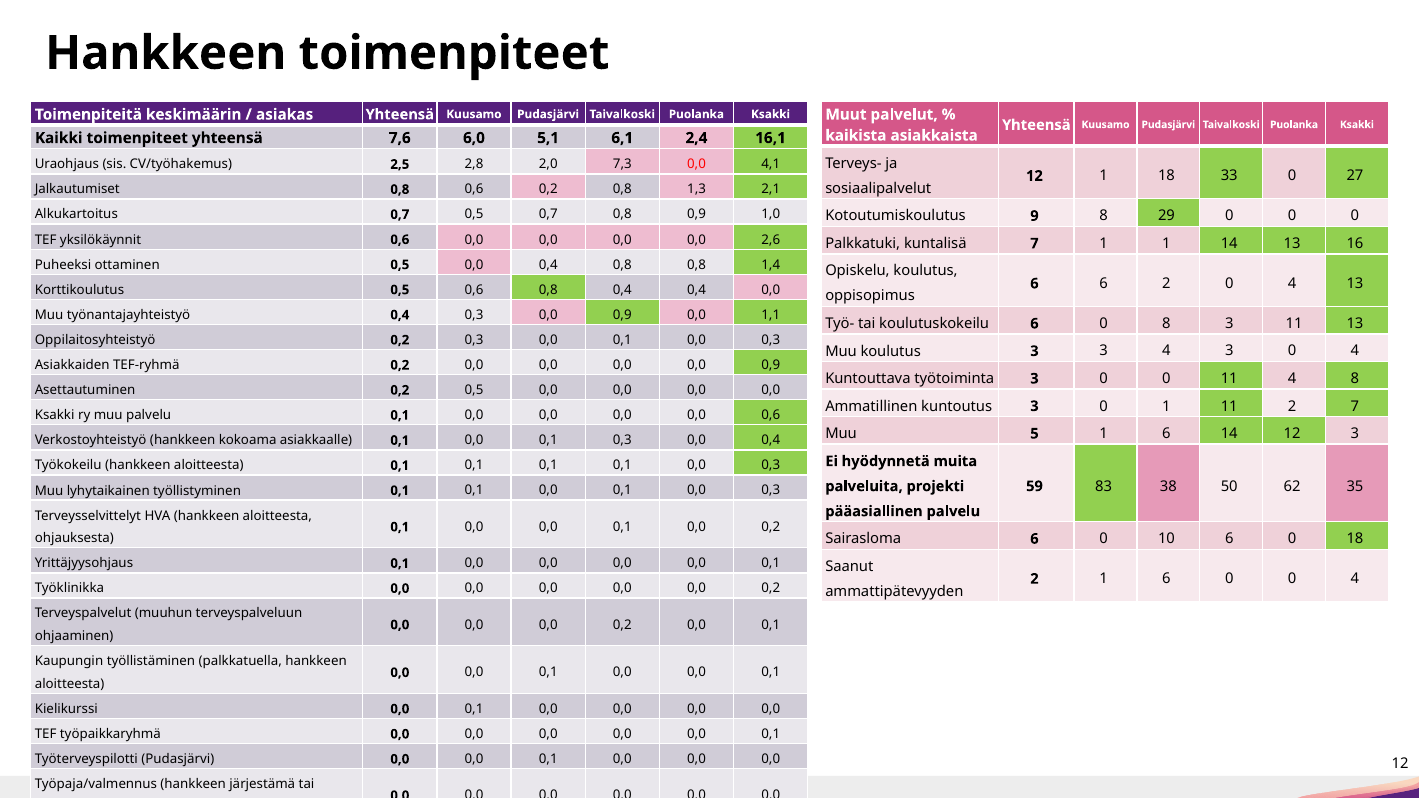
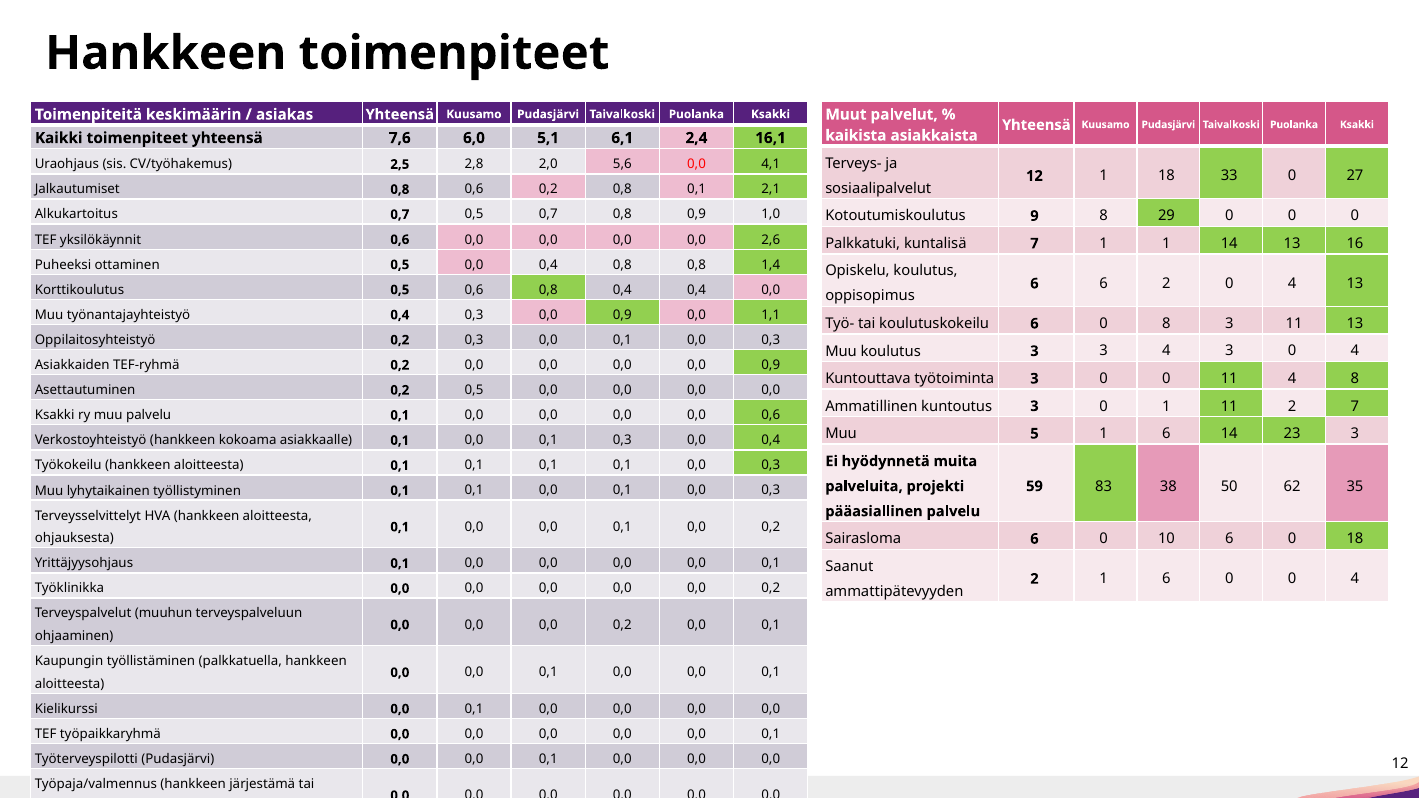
7,3: 7,3 -> 5,6
0,8 1,3: 1,3 -> 0,1
14 12: 12 -> 23
